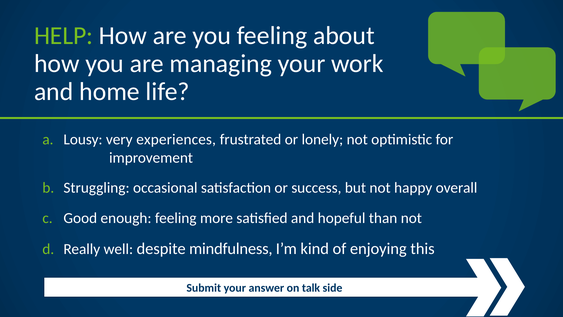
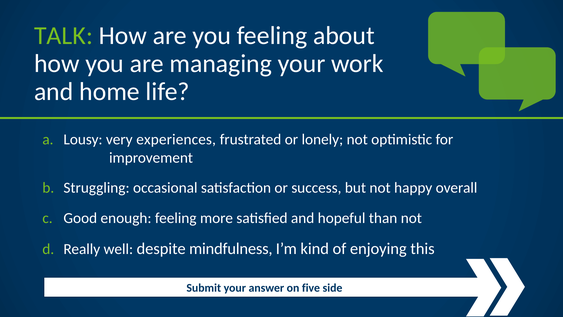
HELP: HELP -> TALK
talk: talk -> five
